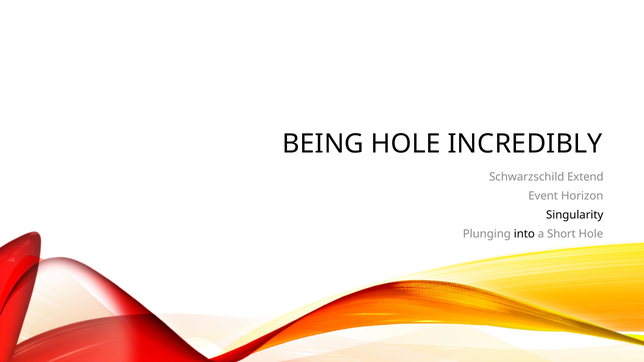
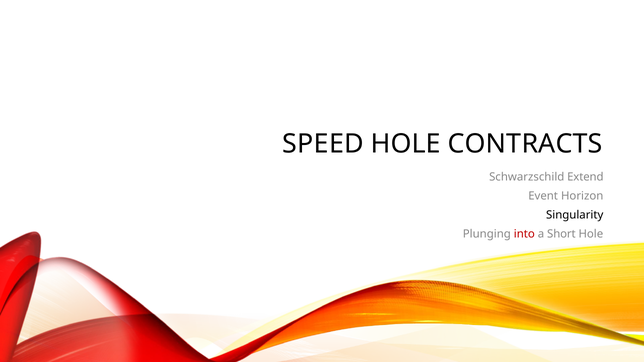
BEING: BEING -> SPEED
INCREDIBLY: INCREDIBLY -> CONTRACTS
into colour: black -> red
